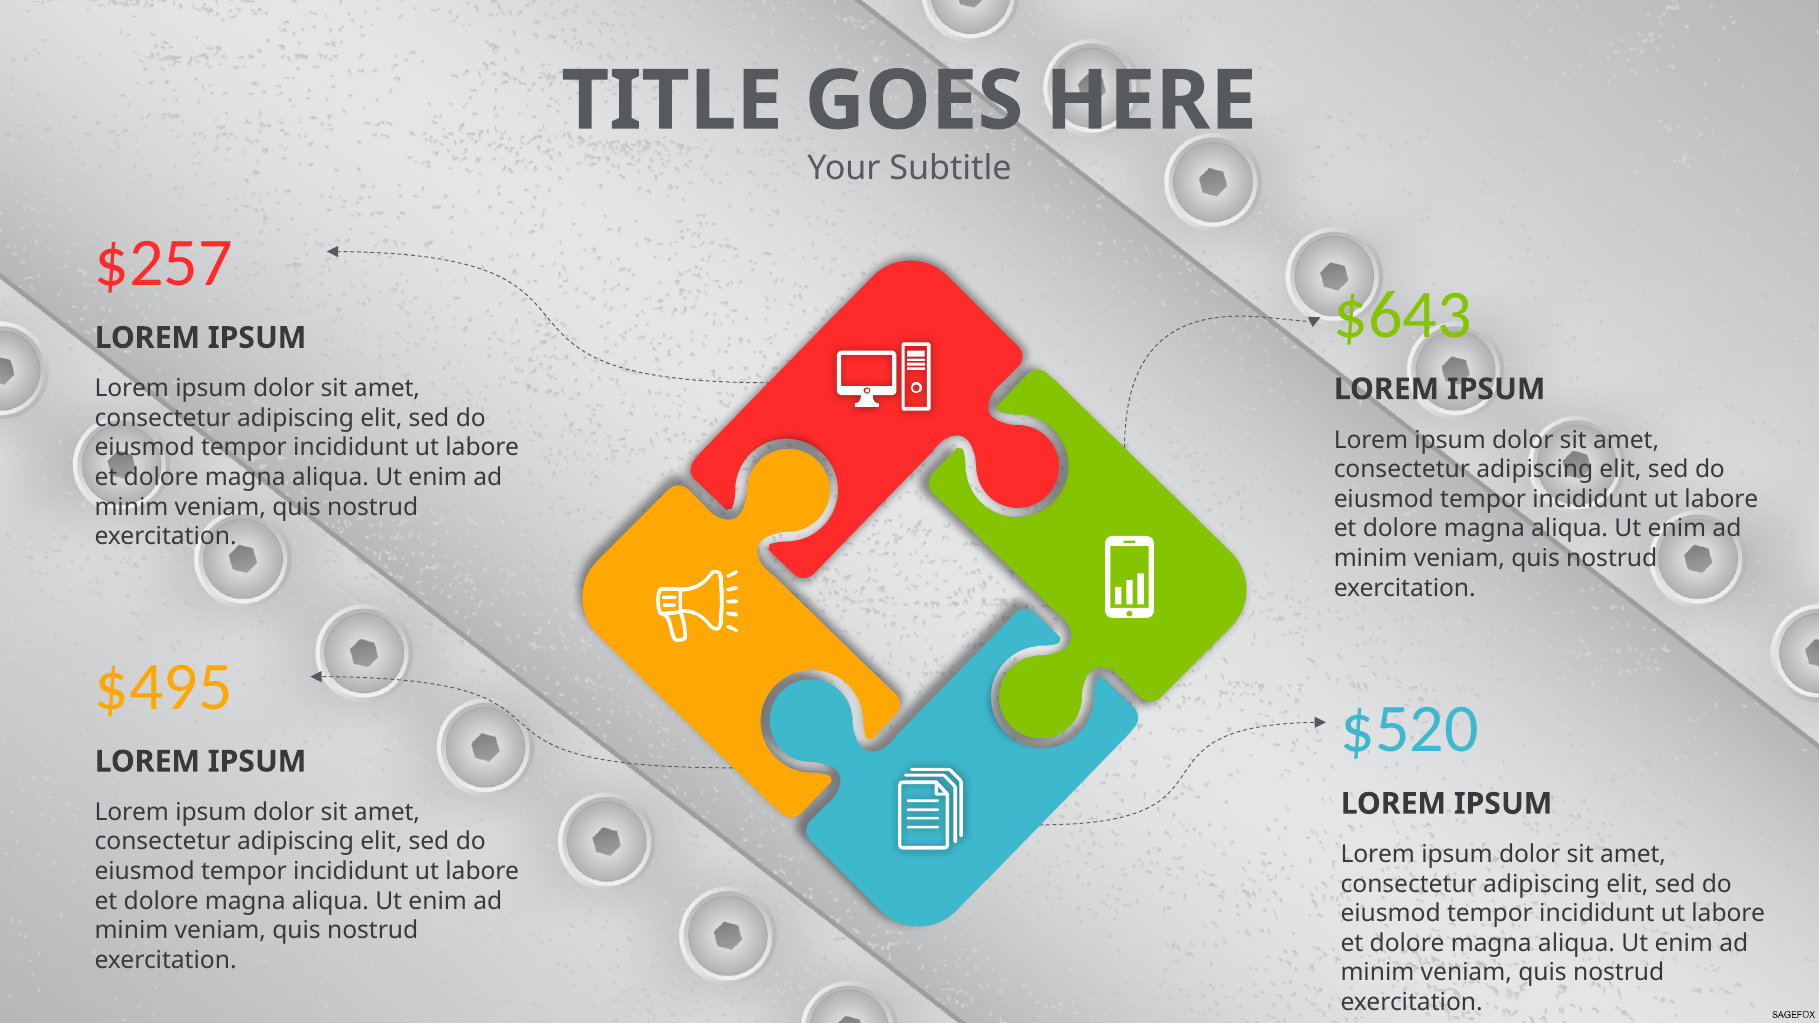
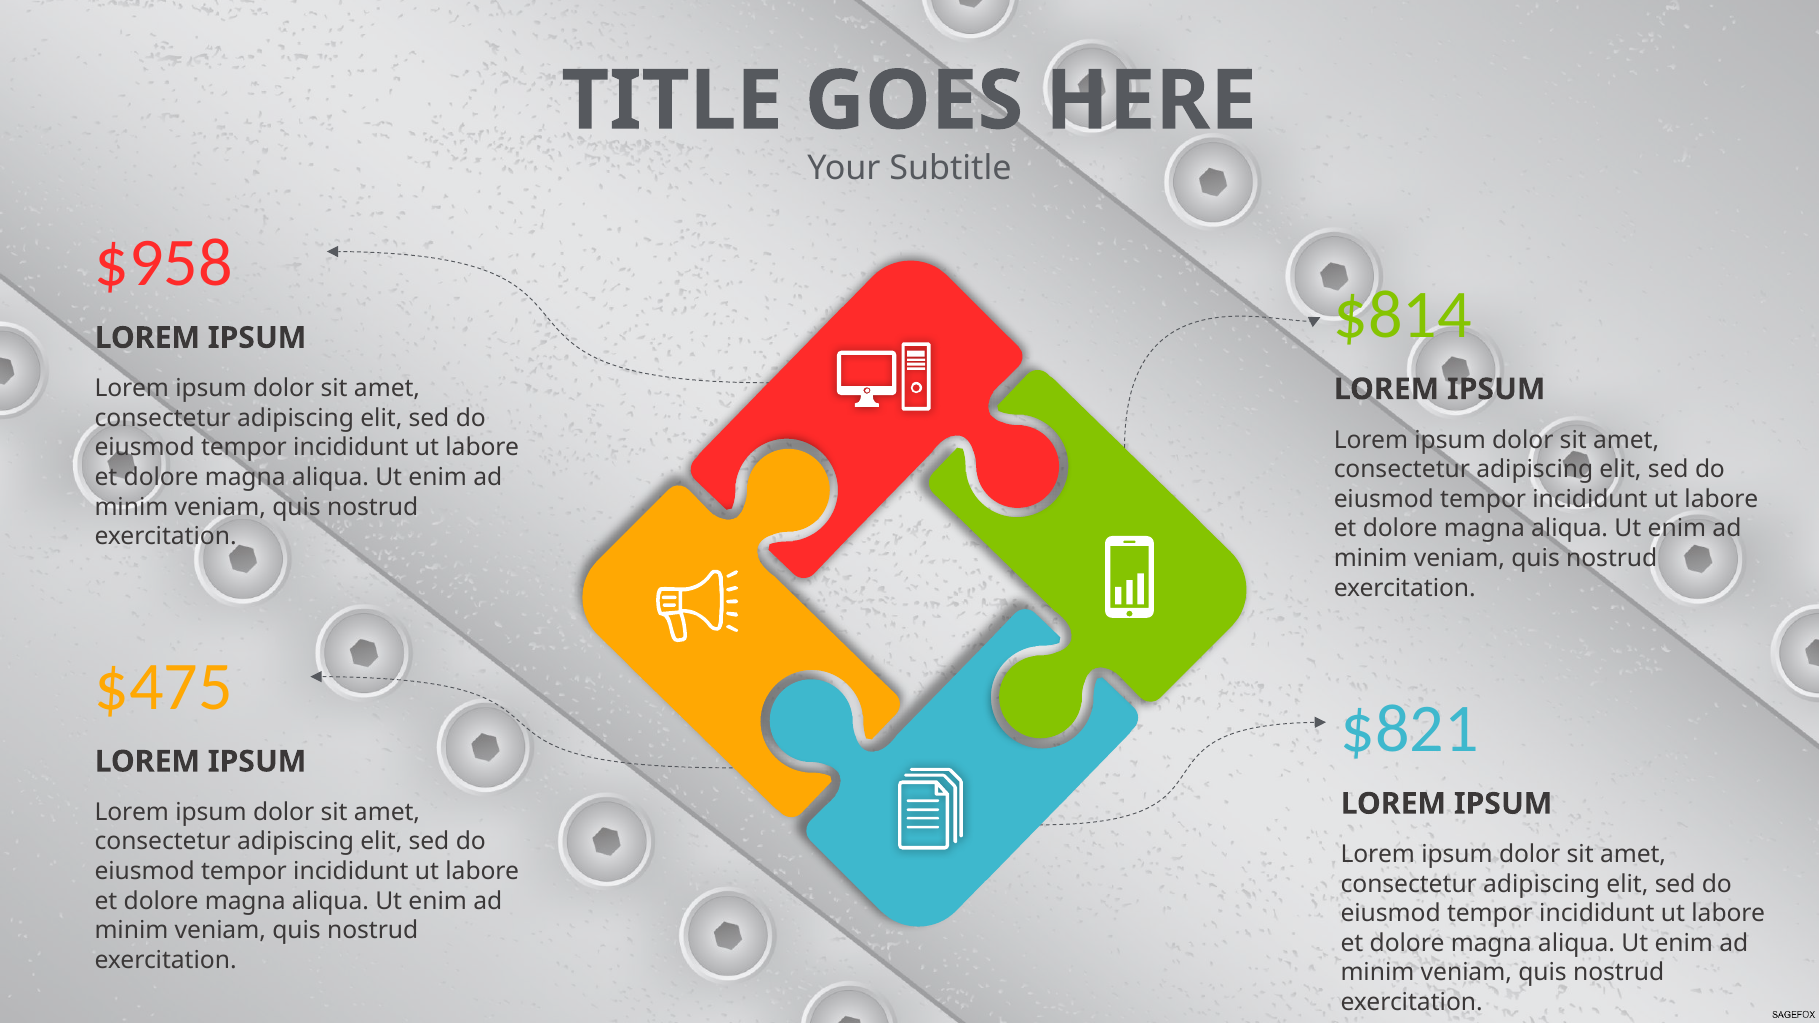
$257: $257 -> $958
$643: $643 -> $814
$495: $495 -> $475
$520: $520 -> $821
